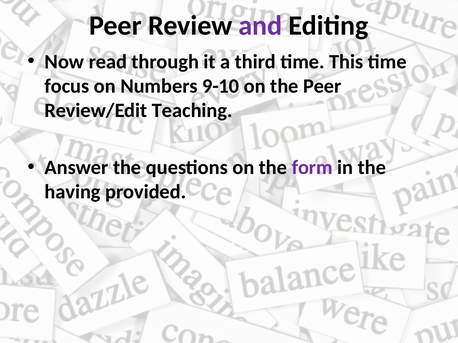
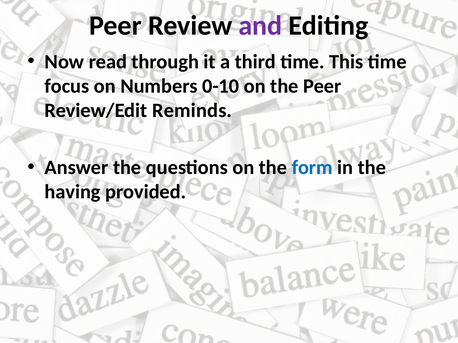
9-10: 9-10 -> 0-10
Teaching: Teaching -> Reminds
form colour: purple -> blue
